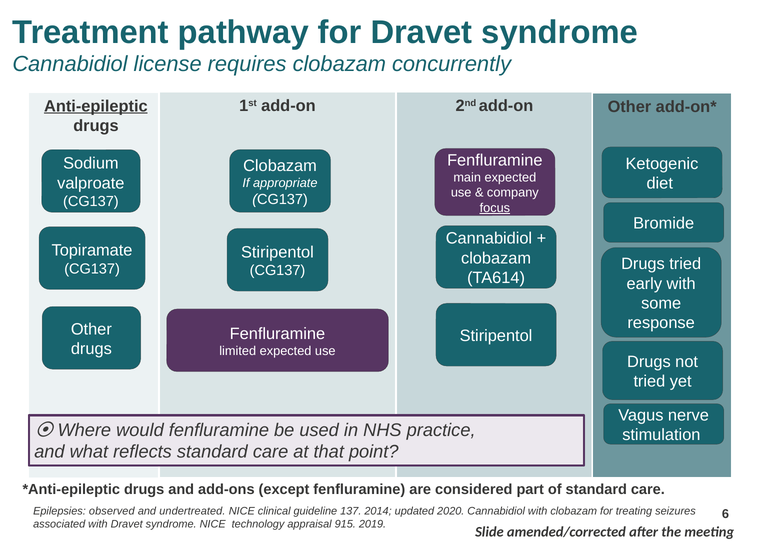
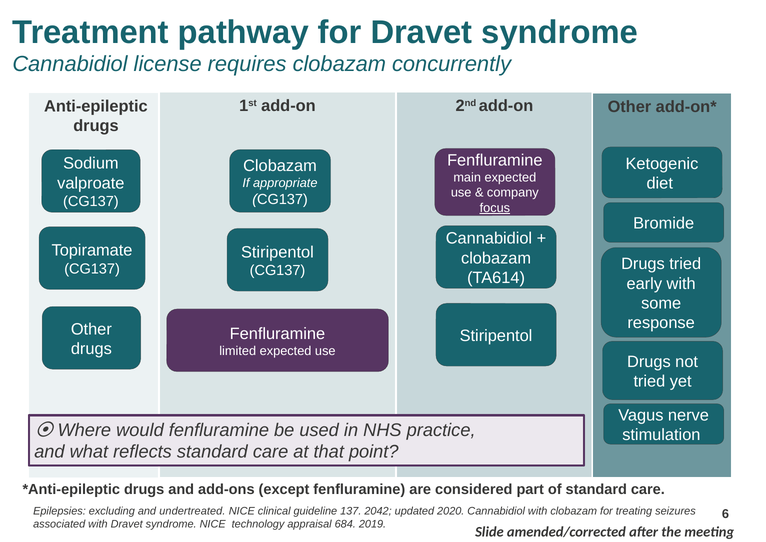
Anti-epileptic underline: present -> none
observed: observed -> excluding
2014: 2014 -> 2042
915: 915 -> 684
